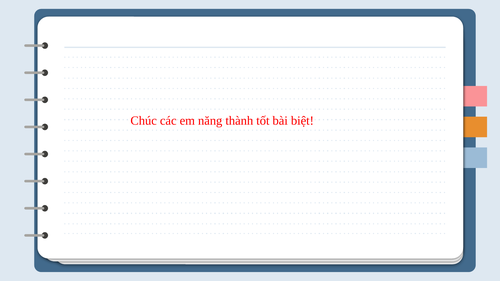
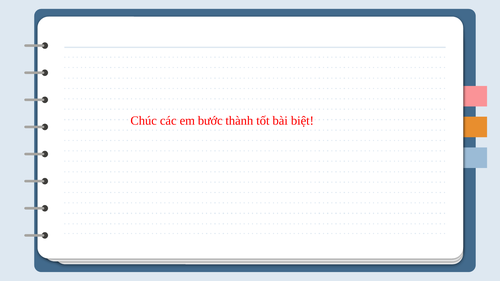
năng: năng -> bước
